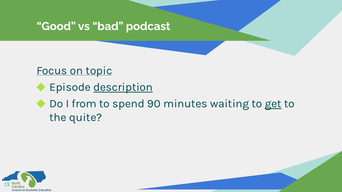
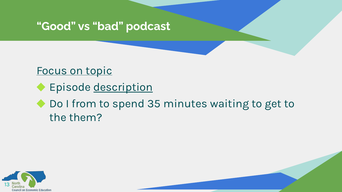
90: 90 -> 35
get underline: present -> none
quite: quite -> them
